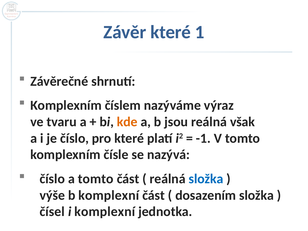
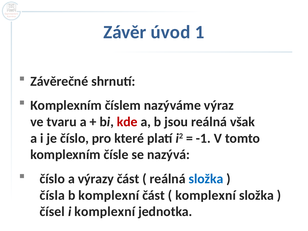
Závěr které: které -> úvod
kde colour: orange -> red
a tomto: tomto -> výrazy
výše: výše -> čísla
dosazením at (206, 195): dosazením -> komplexní
